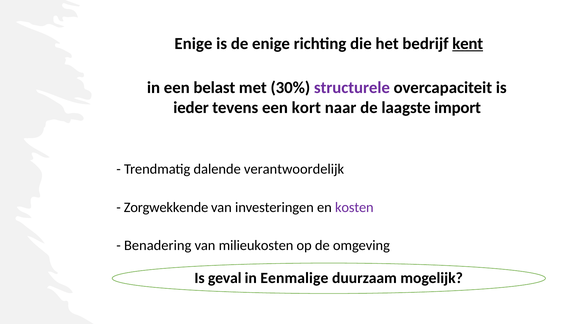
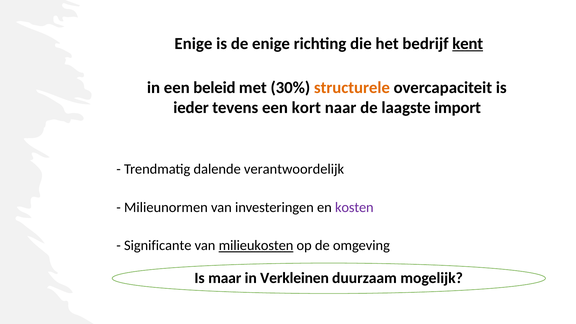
belast: belast -> beleid
structurele colour: purple -> orange
Zorgwekkende: Zorgwekkende -> Milieunormen
Benadering: Benadering -> Significante
milieukosten underline: none -> present
geval: geval -> maar
Eenmalige: Eenmalige -> Verkleinen
